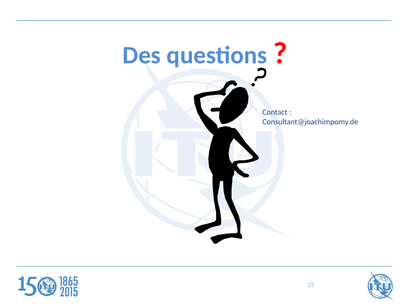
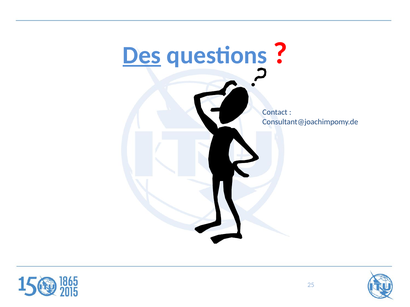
Des underline: none -> present
